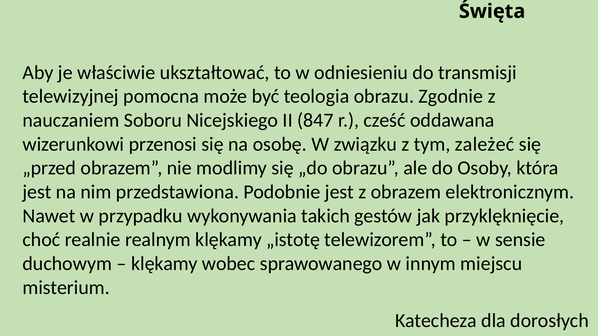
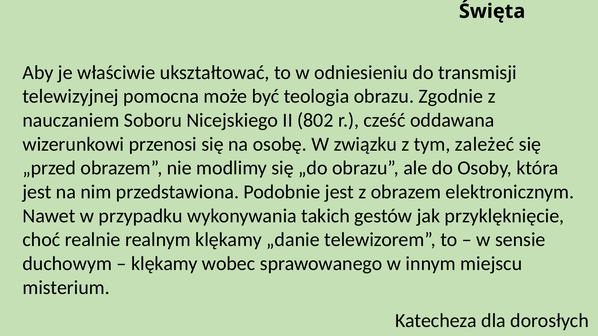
847: 847 -> 802
„istotę: „istotę -> „danie
